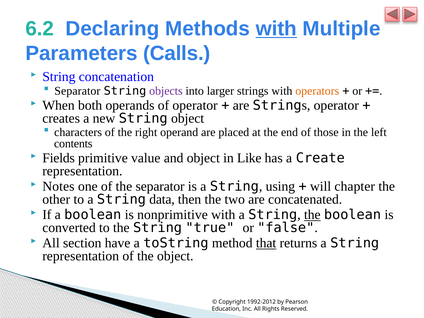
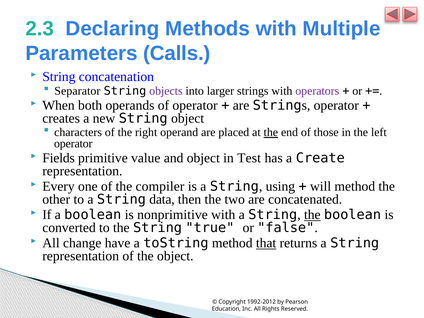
6.2: 6.2 -> 2.3
with at (276, 29) underline: present -> none
operators colour: orange -> purple
the at (271, 132) underline: none -> present
contents at (73, 144): contents -> operator
Like: Like -> Test
Notes: Notes -> Every
the separator: separator -> compiler
will chapter: chapter -> method
section: section -> change
